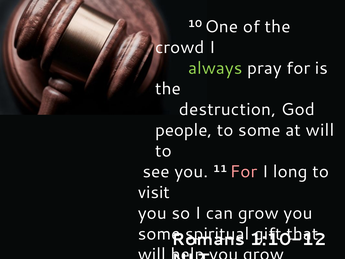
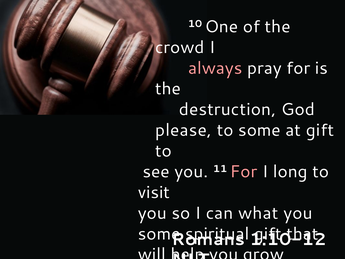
always colour: light green -> pink
people: people -> please
at will: will -> gift
can grow: grow -> what
